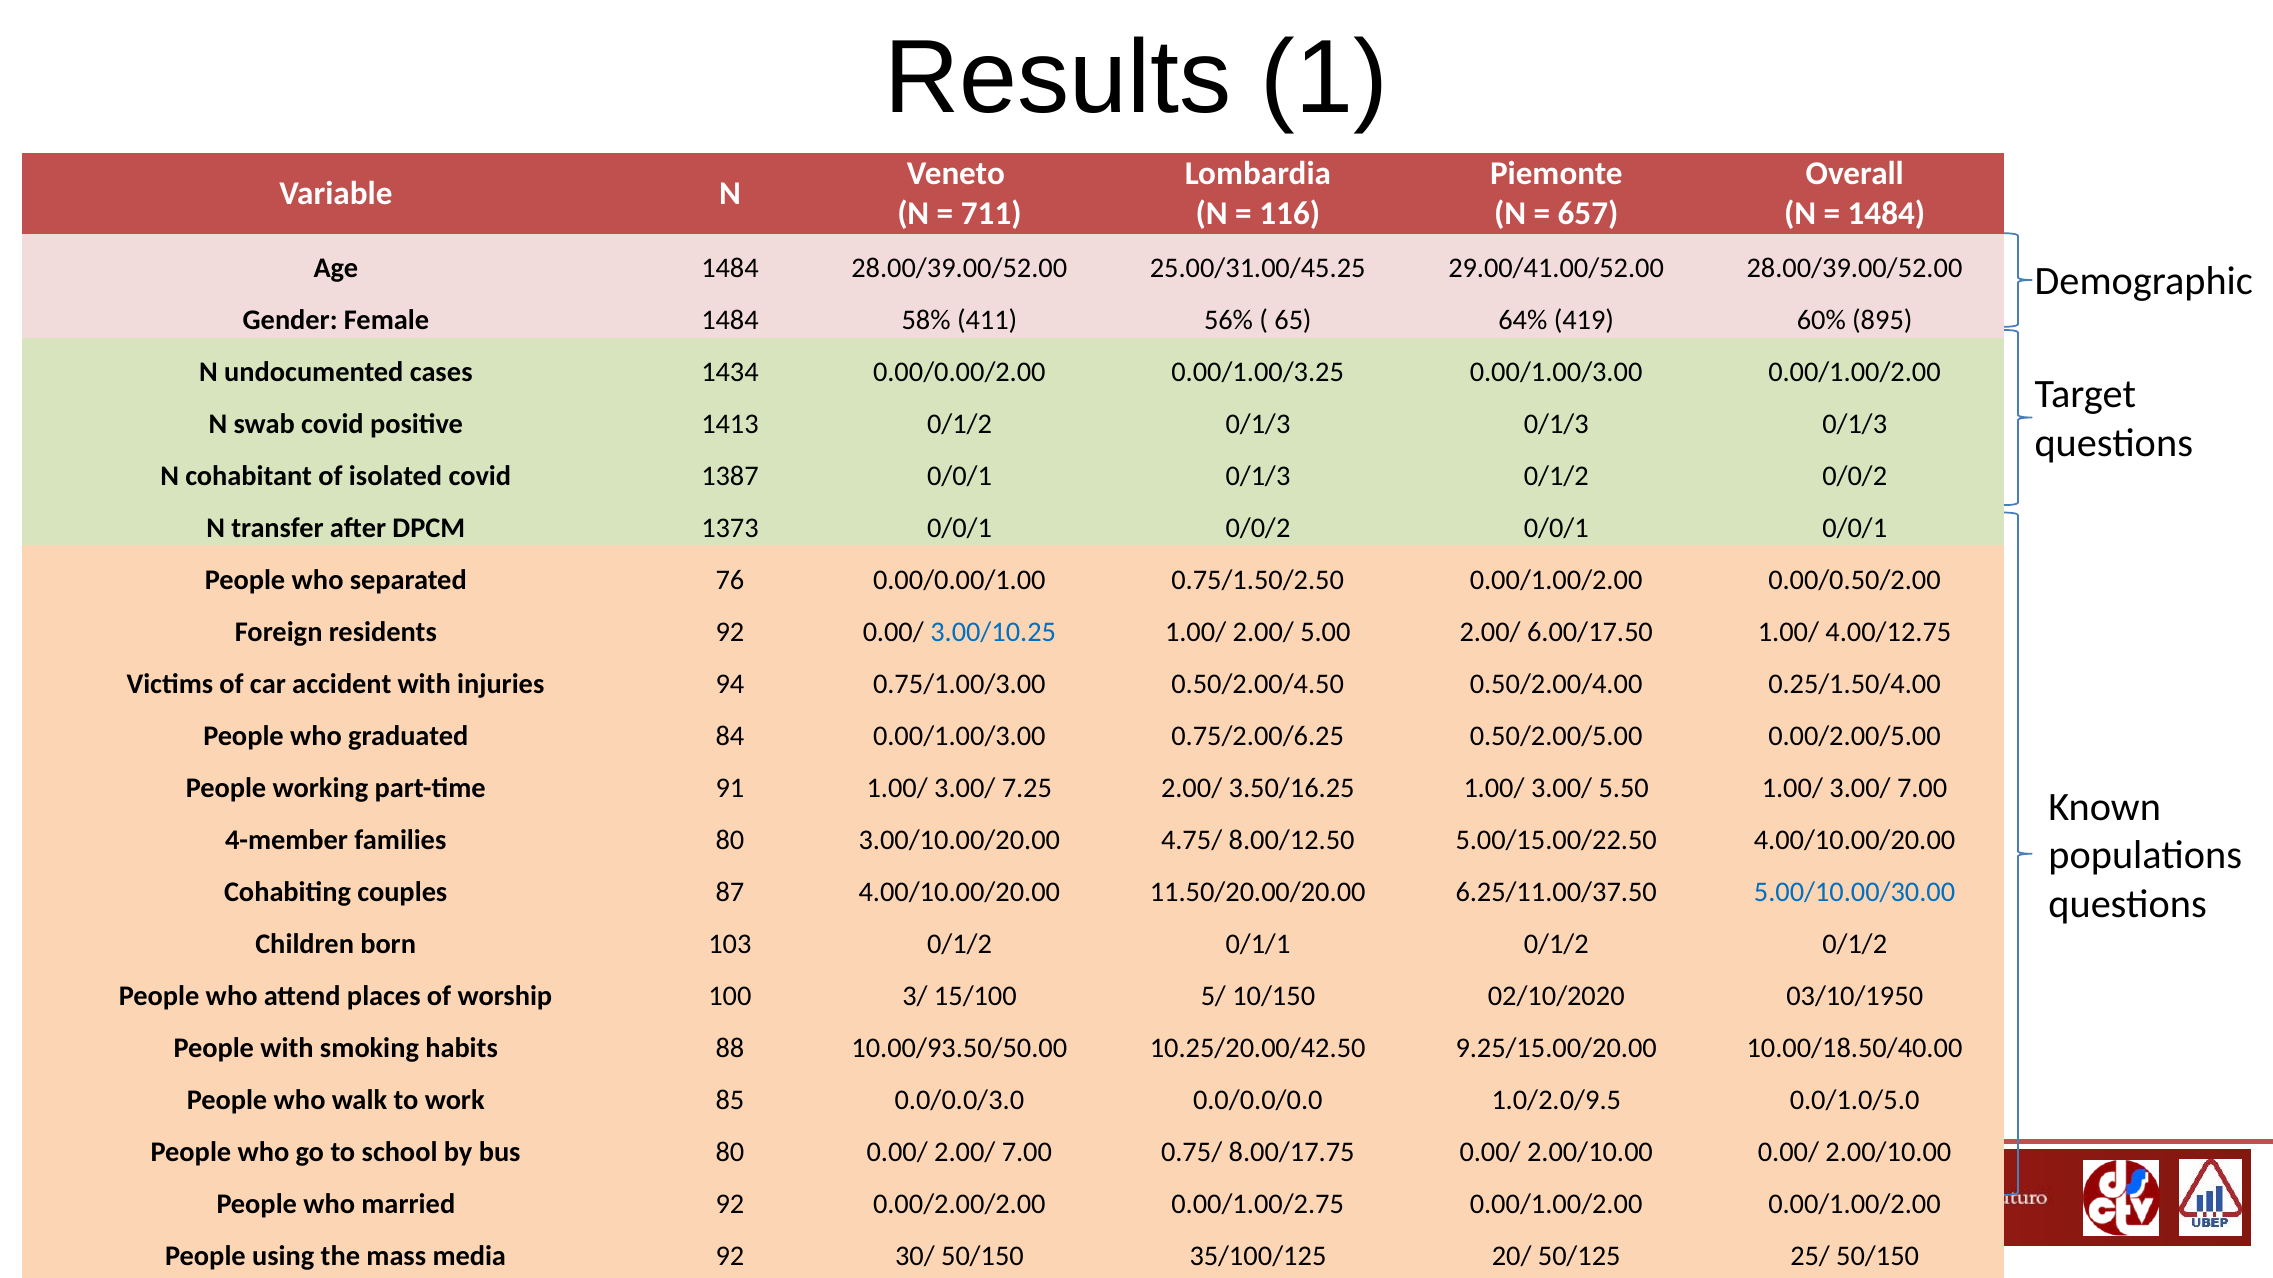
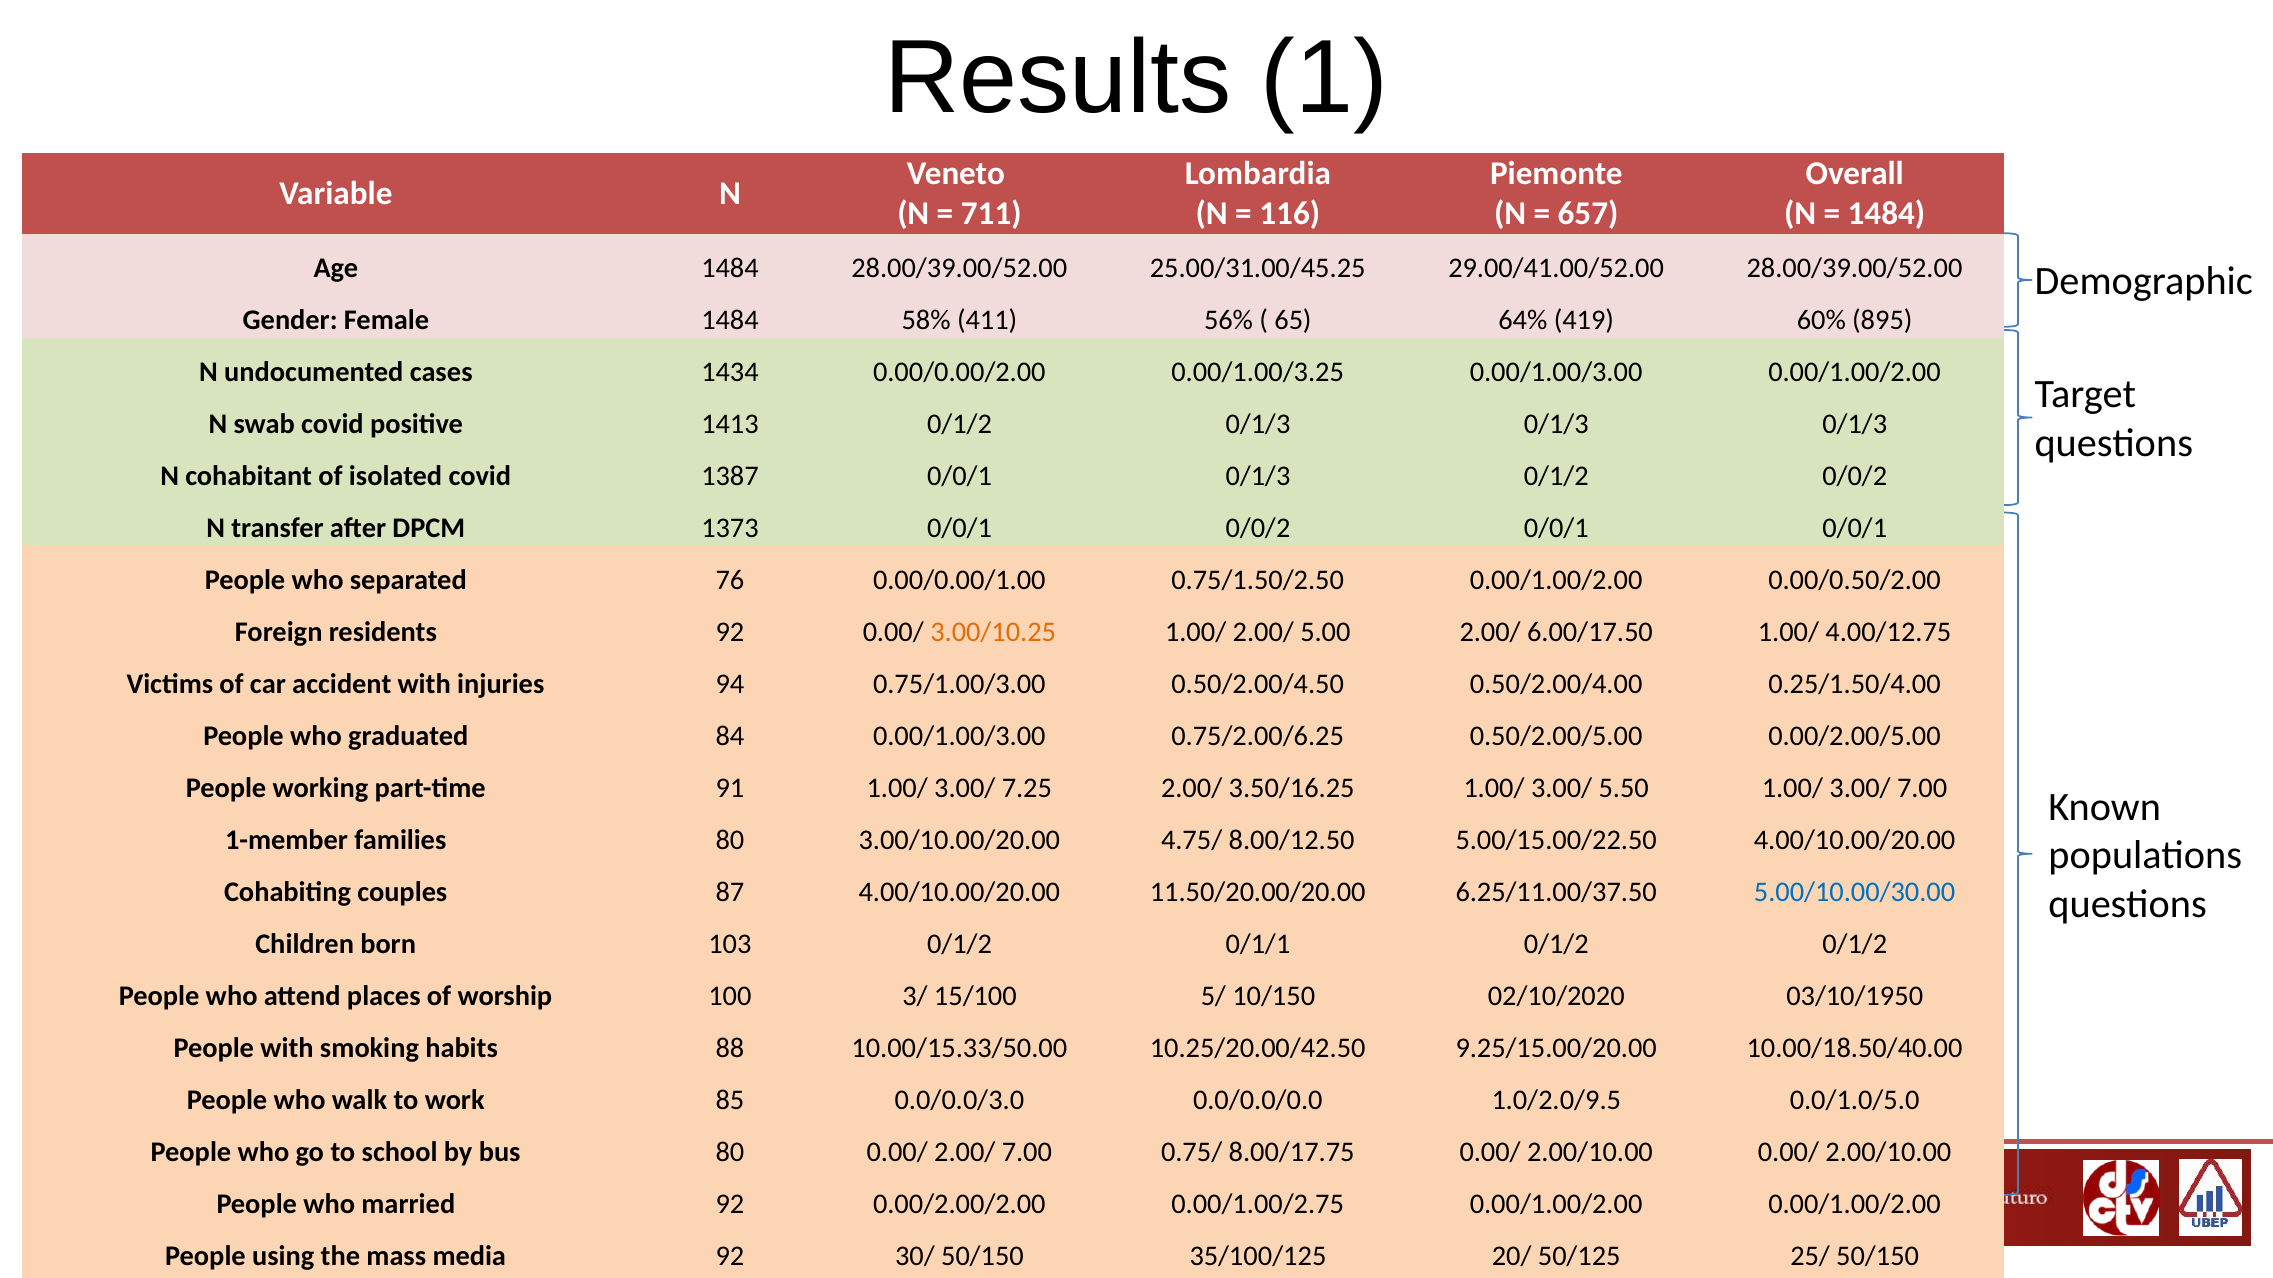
3.00/10.25 colour: blue -> orange
4-member: 4-member -> 1-member
10.00/93.50/50.00: 10.00/93.50/50.00 -> 10.00/15.33/50.00
